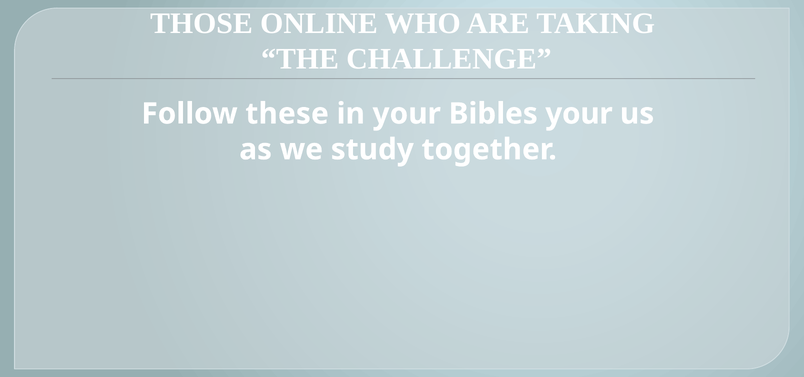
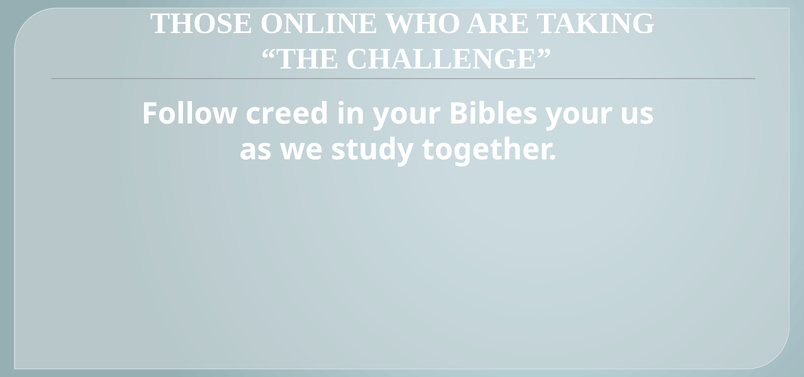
these: these -> creed
